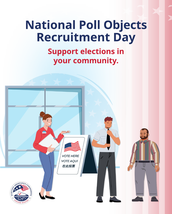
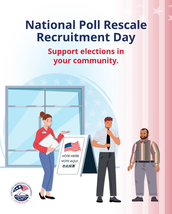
Objects: Objects -> Rescale
